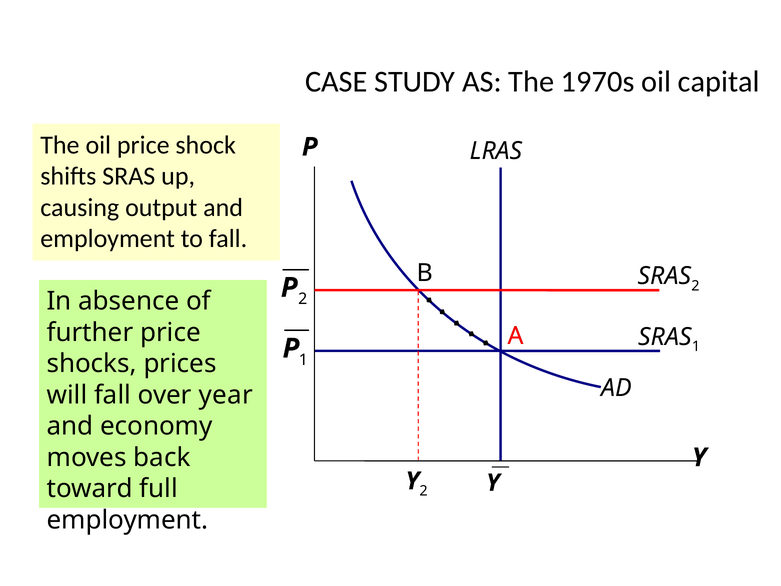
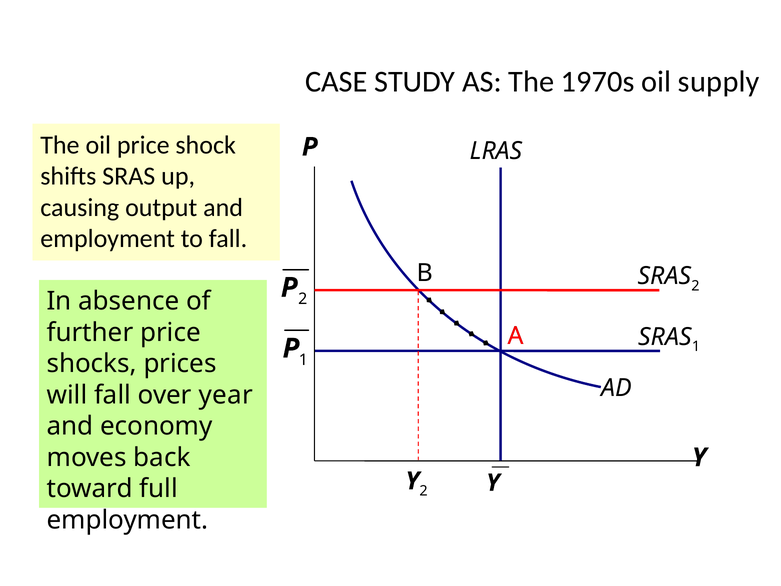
capital: capital -> supply
